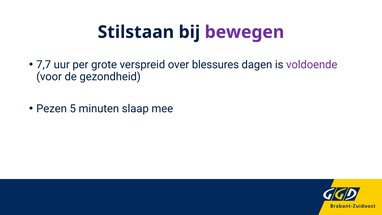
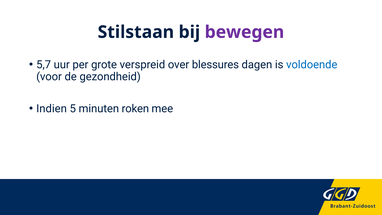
7,7: 7,7 -> 5,7
voldoende colour: purple -> blue
Pezen: Pezen -> Indien
slaap: slaap -> roken
